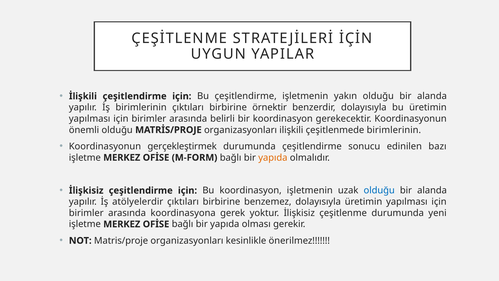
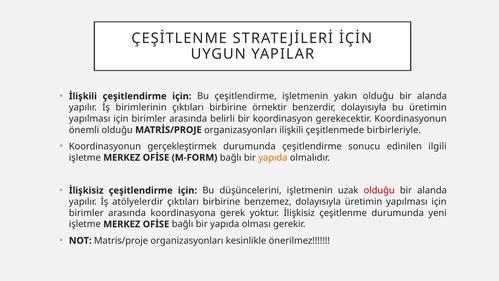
çeşitlenmede birimlerinin: birimlerinin -> birbirleriyle
bazı: bazı -> ilgili
Bu koordinasyon: koordinasyon -> düşüncelerini
olduğu at (379, 190) colour: blue -> red
